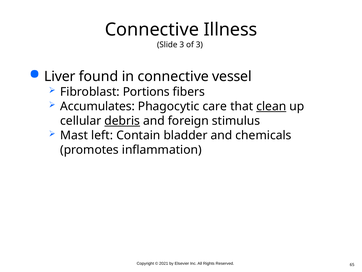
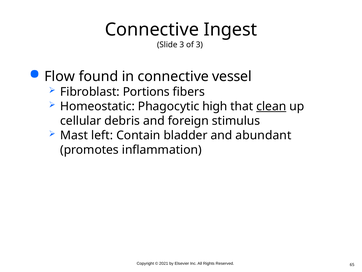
Illness: Illness -> Ingest
Liver: Liver -> Flow
Accumulates: Accumulates -> Homeostatic
care: care -> high
debris underline: present -> none
chemicals: chemicals -> abundant
